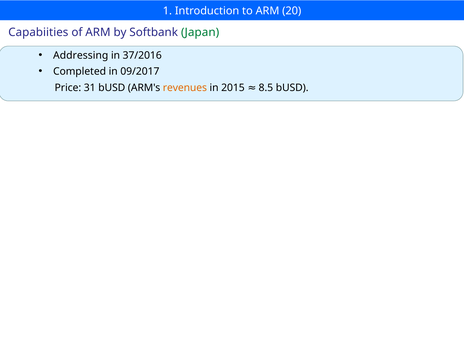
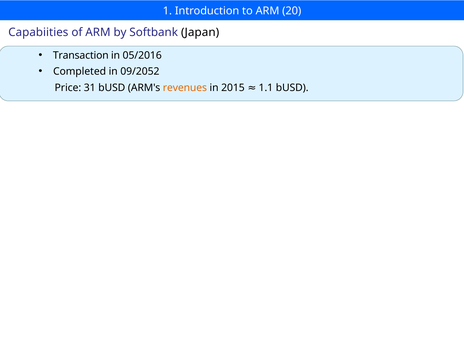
Japan colour: green -> black
Addressing: Addressing -> Transaction
37/2016: 37/2016 -> 05/2016
09/2017: 09/2017 -> 09/2052
8.5: 8.5 -> 1.1
